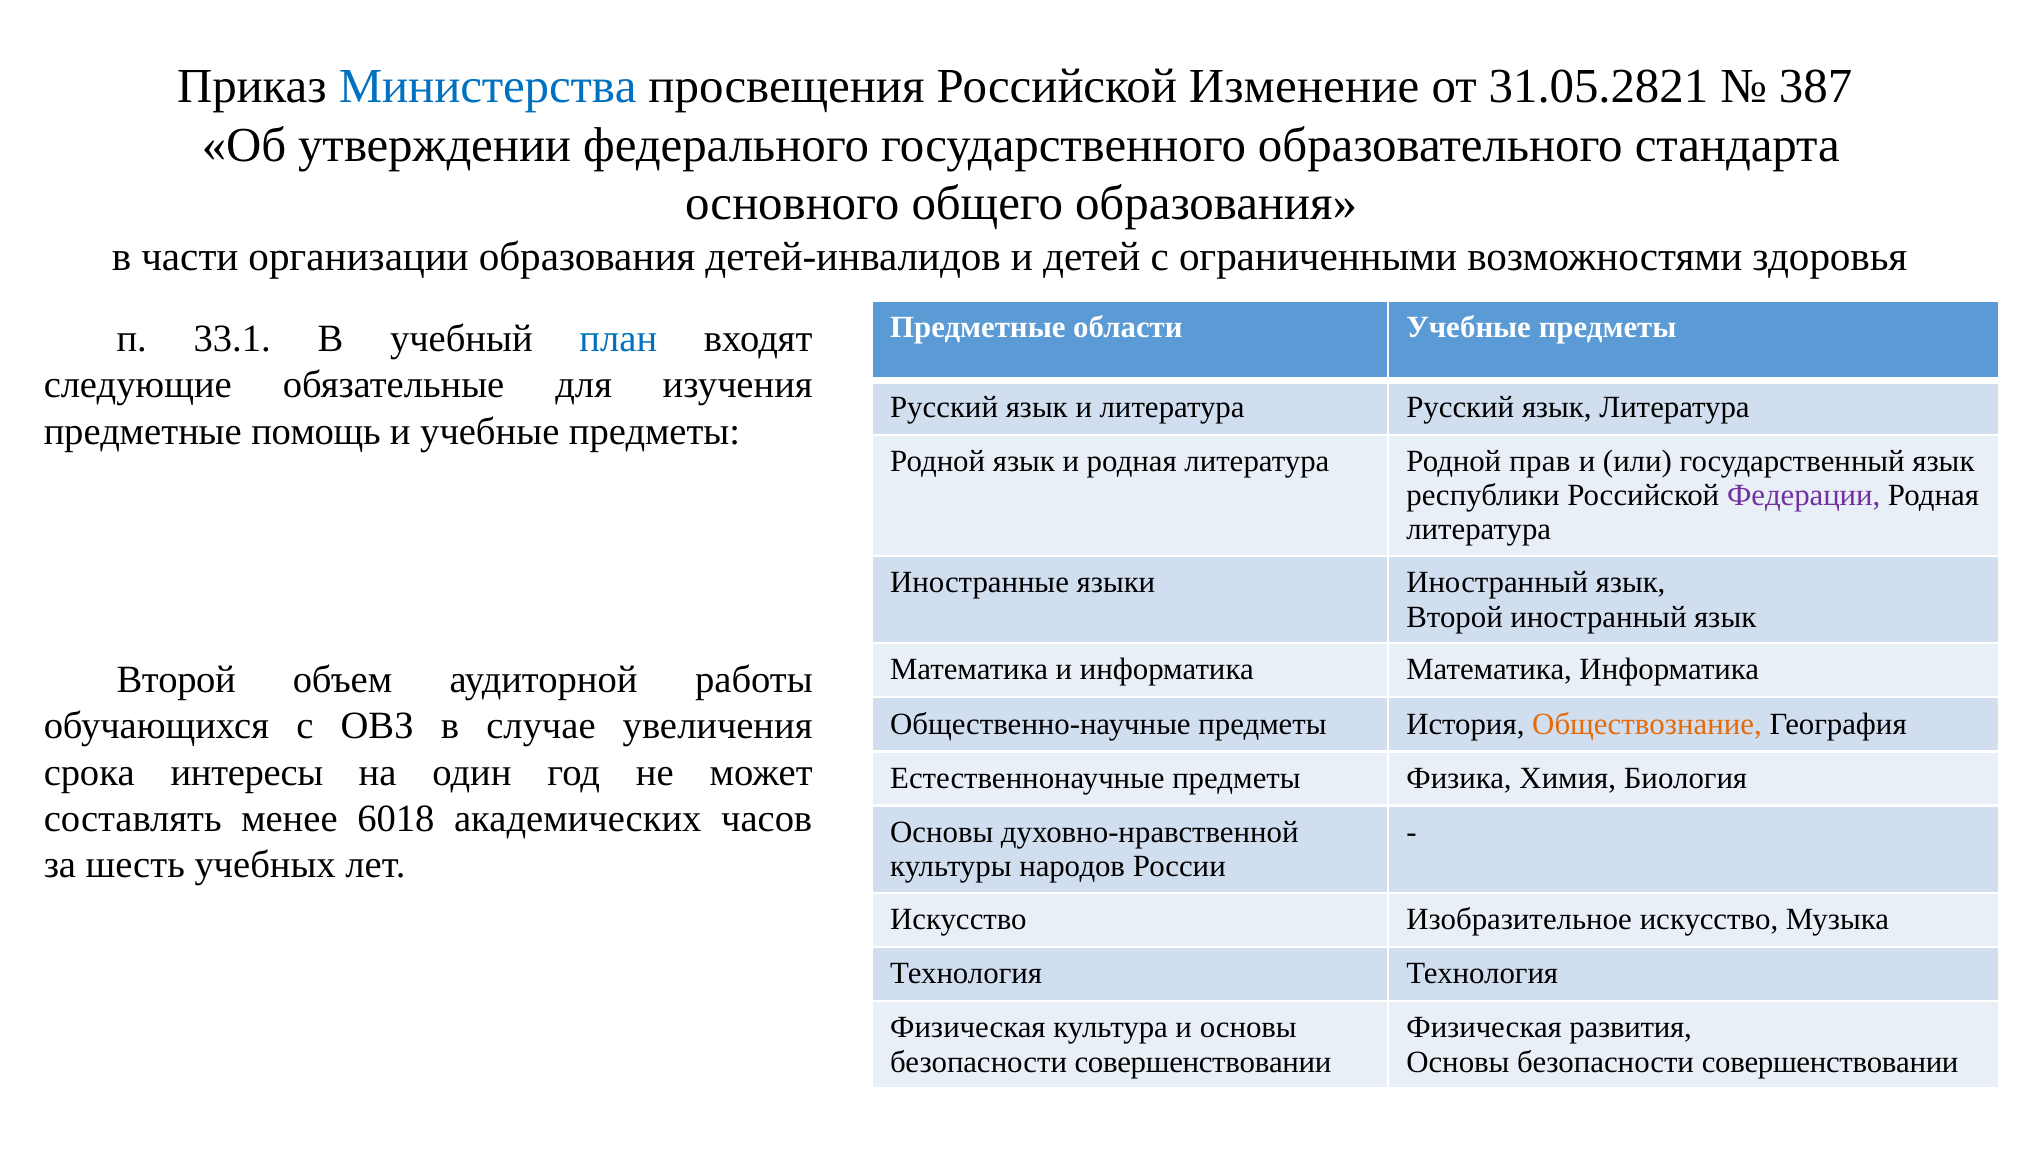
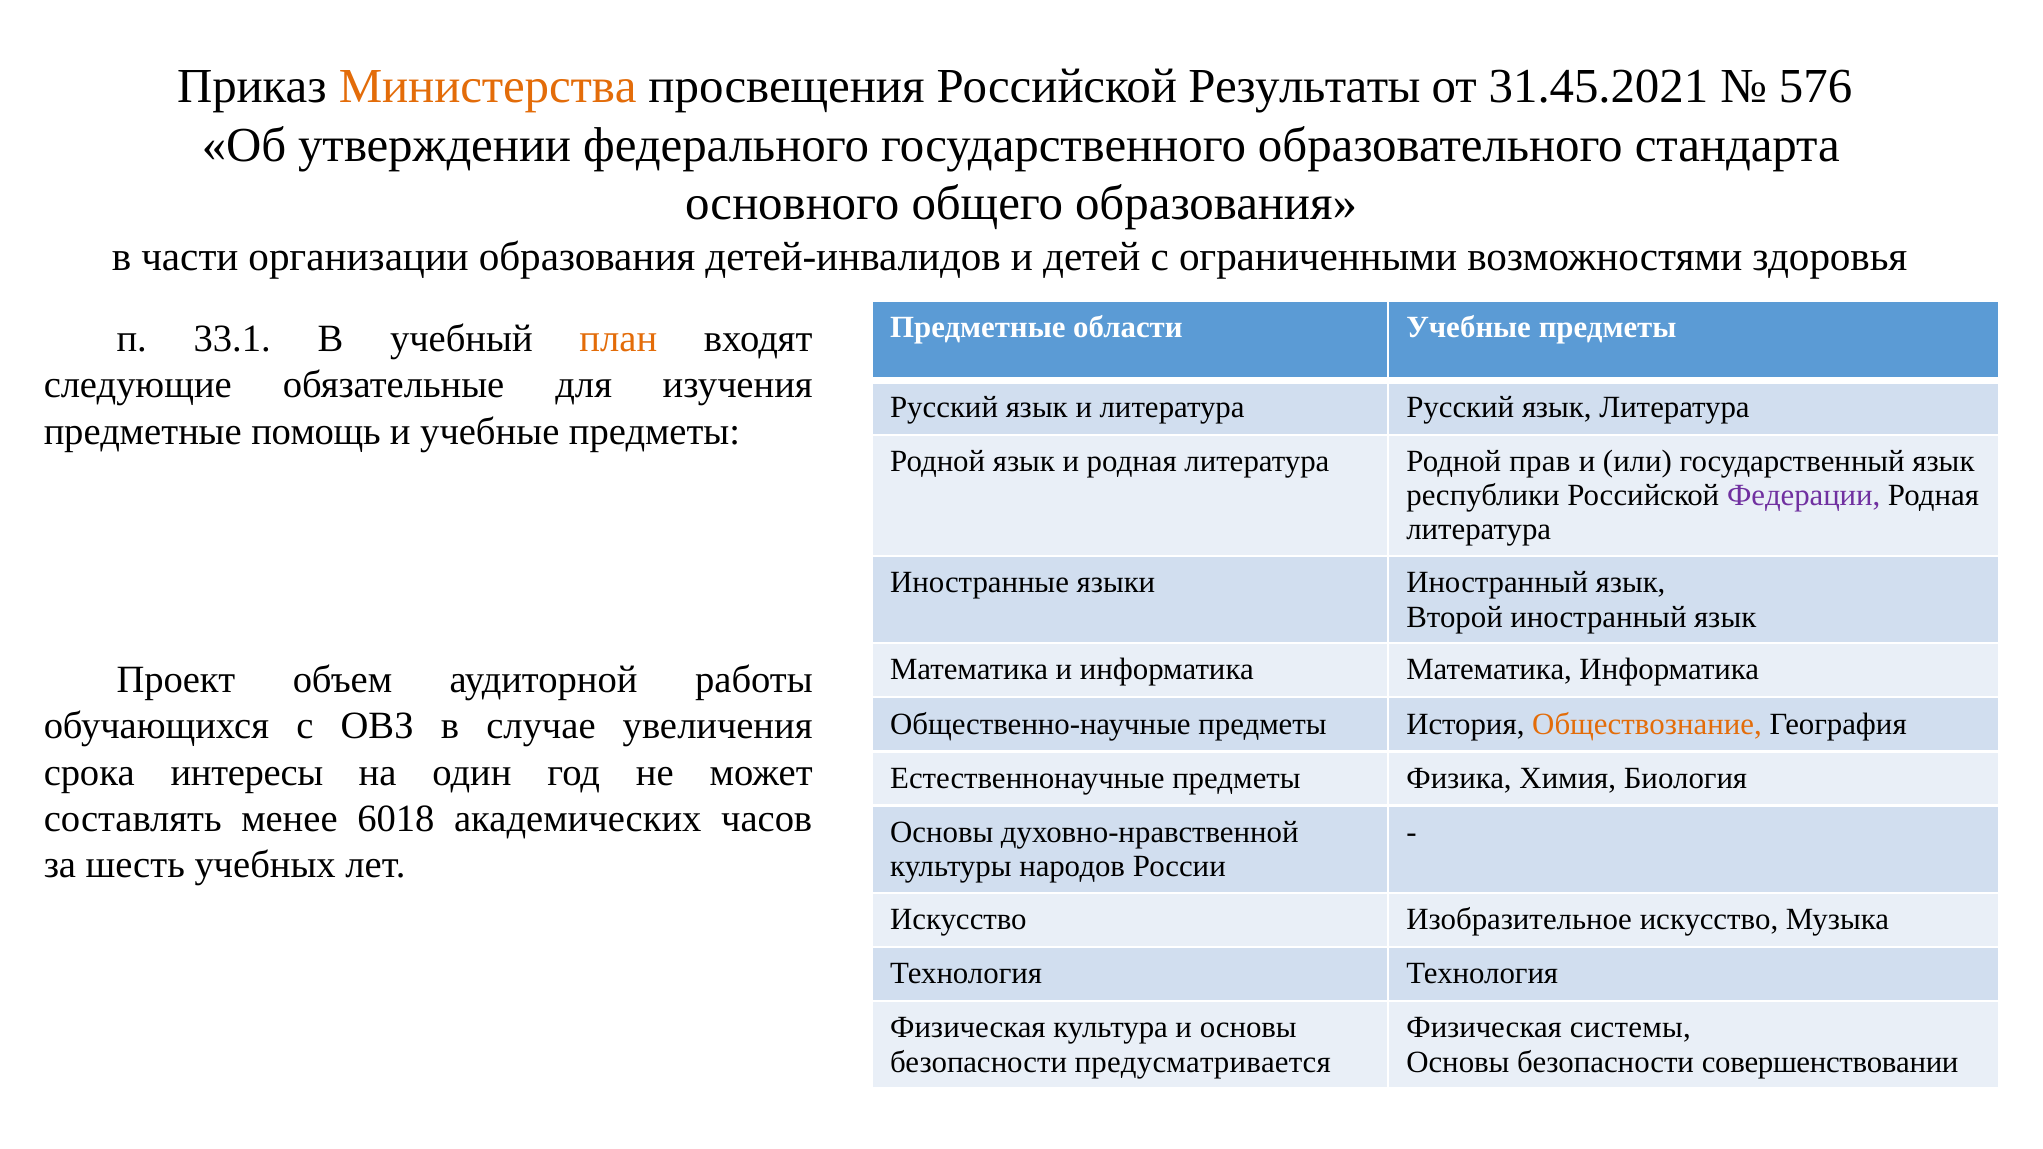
Министерства colour: blue -> orange
Изменение: Изменение -> Результаты
31.05.2821: 31.05.2821 -> 31.45.2021
387: 387 -> 576
план colour: blue -> orange
Второй at (176, 680): Второй -> Проект
развития: развития -> системы
совершенствовании at (1203, 1062): совершенствовании -> предусматривается
